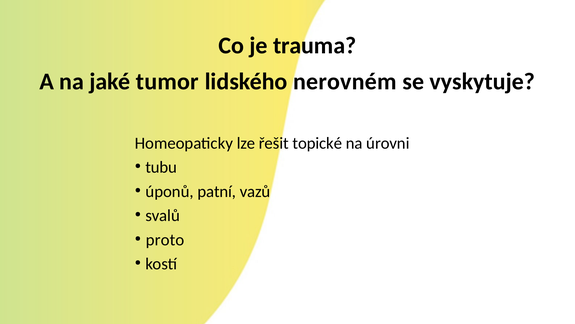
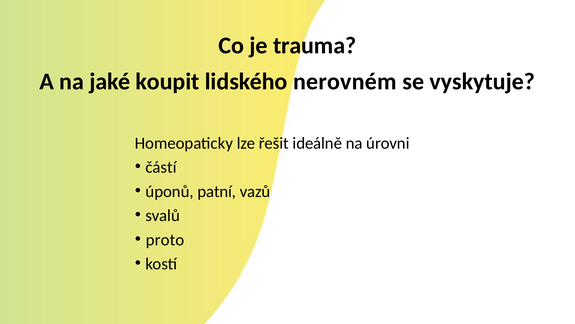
tumor: tumor -> koupit
topické: topické -> ideálně
tubu: tubu -> částí
